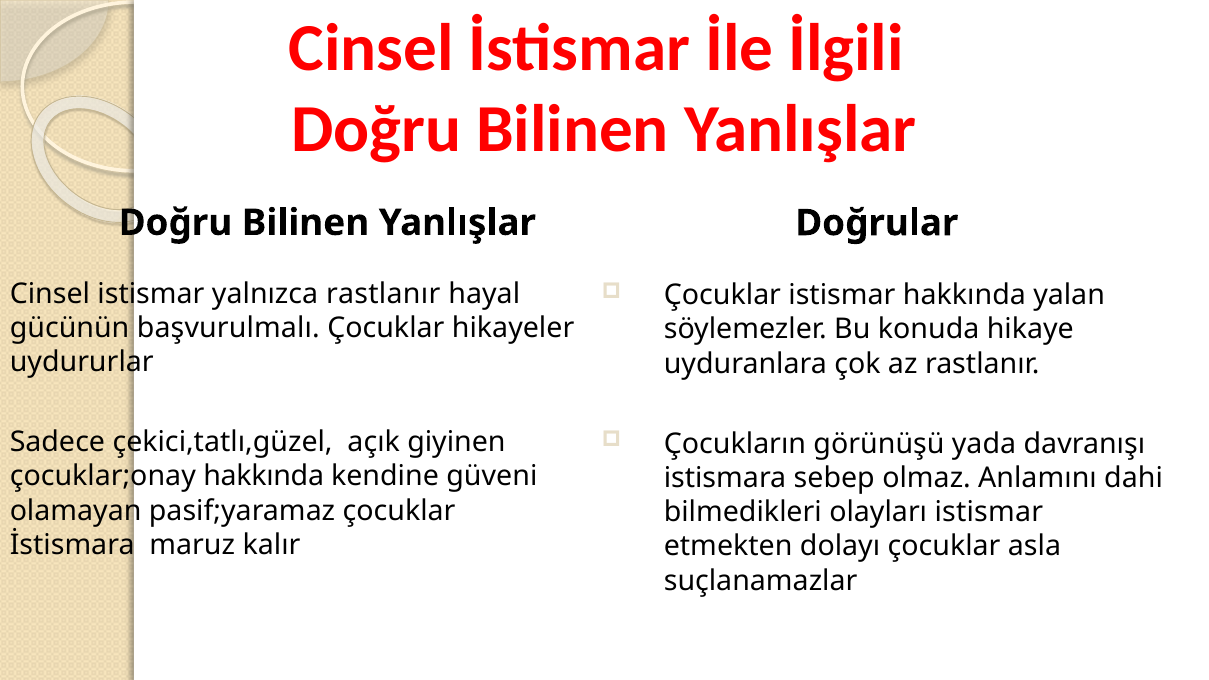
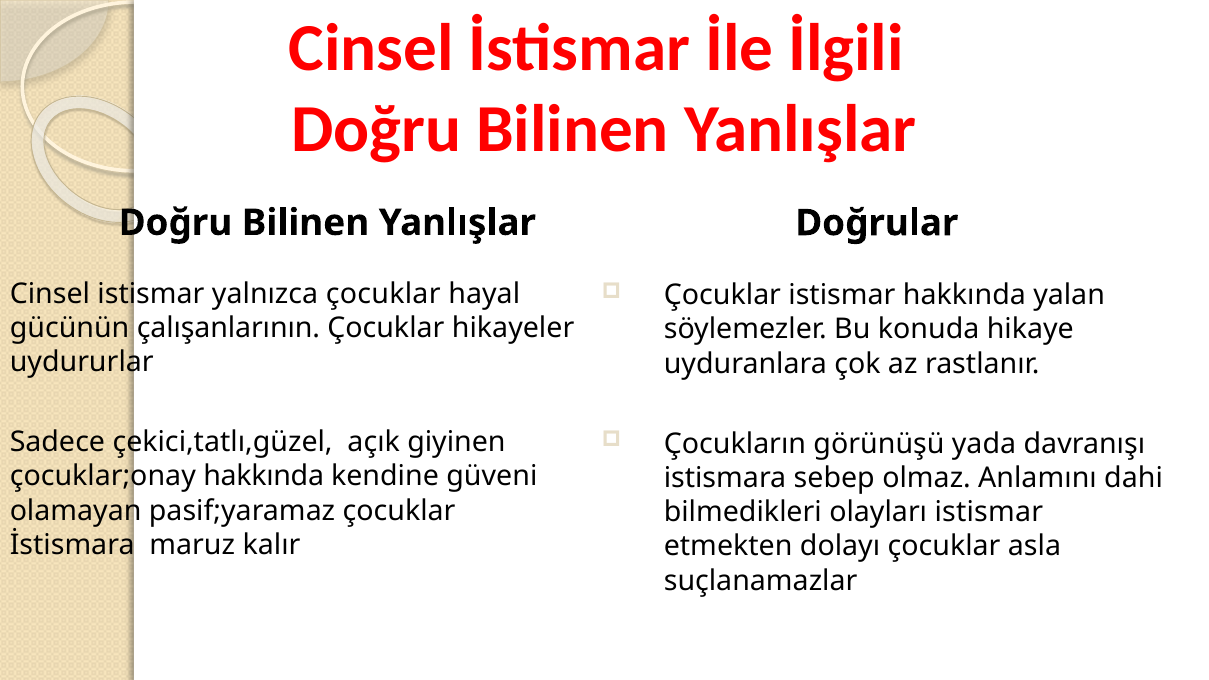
yalnızca rastlanır: rastlanır -> çocuklar
başvurulmalı: başvurulmalı -> çalışanlarının
